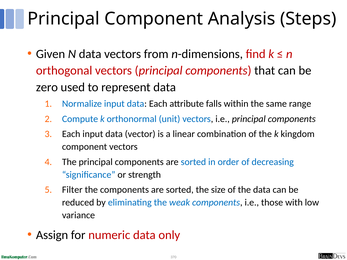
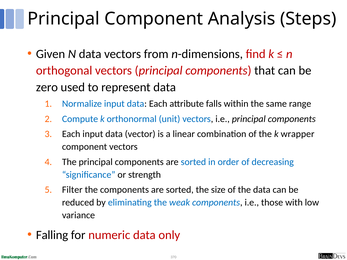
kingdom: kingdom -> wrapper
Assign: Assign -> Falling
